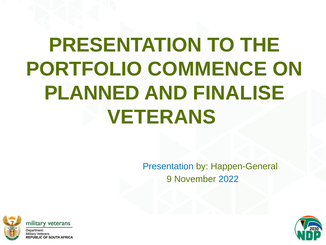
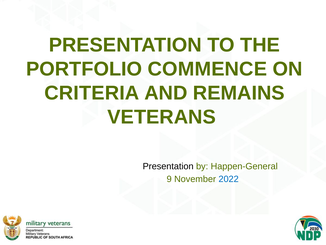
PLANNED: PLANNED -> CRITERIA
FINALISE: FINALISE -> REMAINS
Presentation at (168, 166) colour: blue -> black
